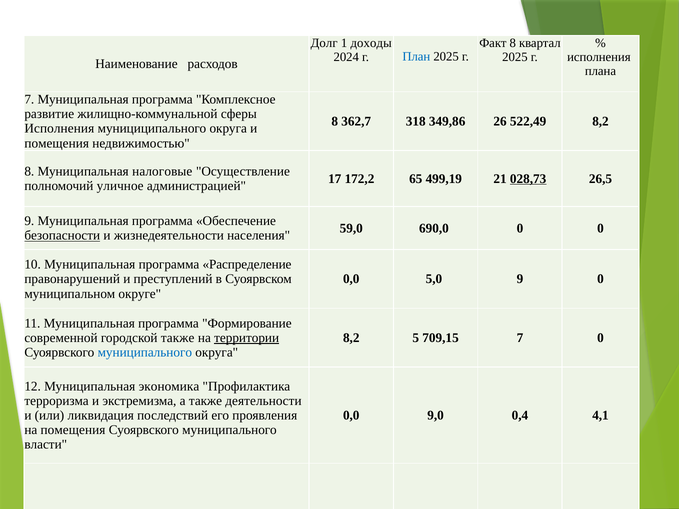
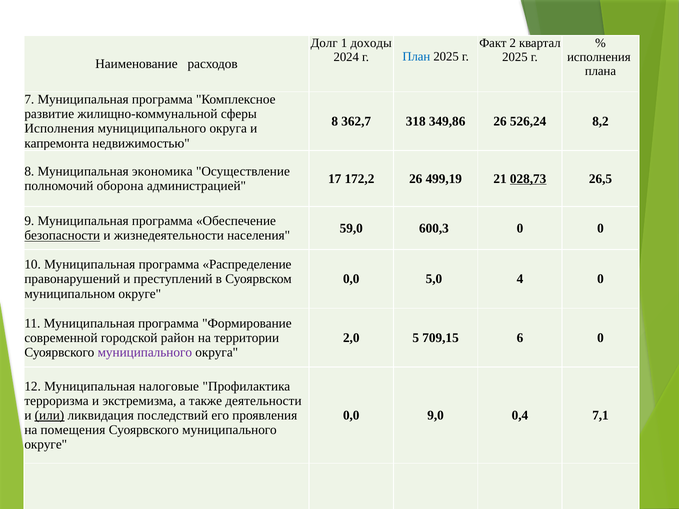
Факт 8: 8 -> 2
522,49: 522,49 -> 526,24
помещения at (57, 143): помещения -> капремонта
налоговые: налоговые -> экономика
172,2 65: 65 -> 26
уличное: уличное -> оборона
690,0: 690,0 -> 600,3
5,0 9: 9 -> 4
городской также: также -> район
территории underline: present -> none
8,2 at (351, 338): 8,2 -> 2,0
709,15 7: 7 -> 6
муниципального at (145, 353) colour: blue -> purple
экономика: экономика -> налоговые
или underline: none -> present
4,1: 4,1 -> 7,1
власти at (46, 445): власти -> округе
